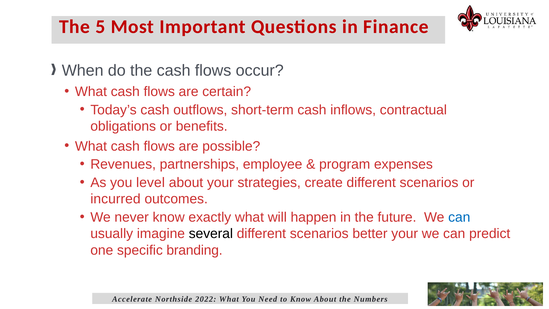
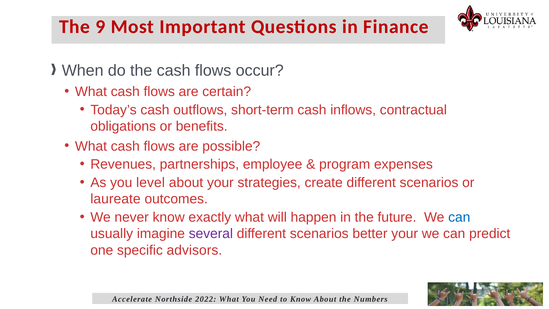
5: 5 -> 9
incurred: incurred -> laureate
several colour: black -> purple
branding: branding -> advisors
